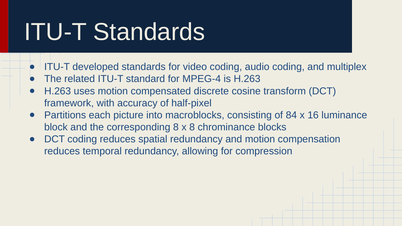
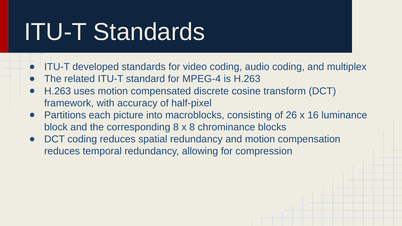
84: 84 -> 26
